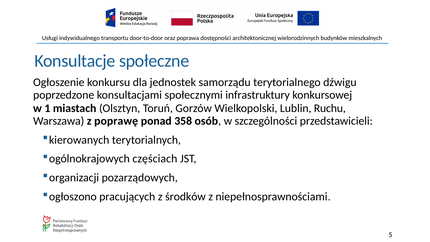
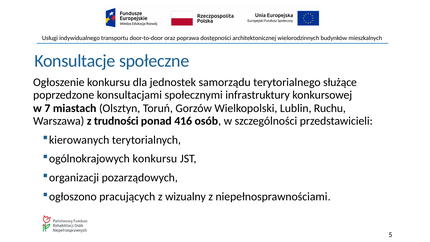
dźwigu: dźwigu -> służące
1: 1 -> 7
poprawę: poprawę -> trudności
358: 358 -> 416
ogólnokrajowych częściach: częściach -> konkursu
środków: środków -> wizualny
